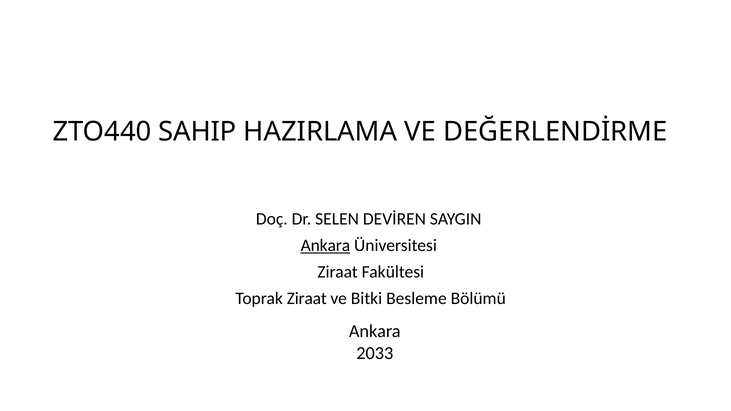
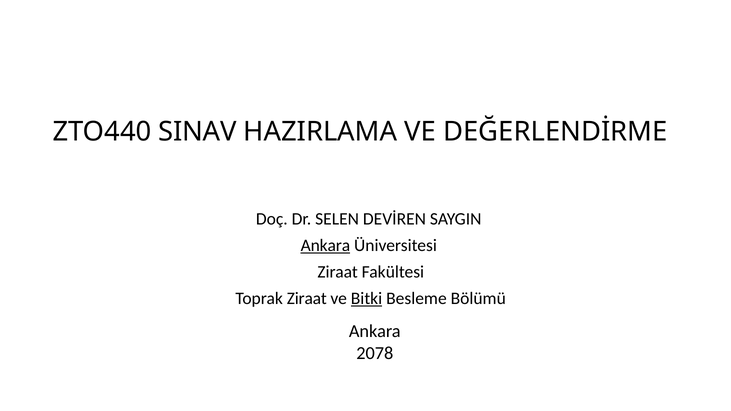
SAHIP: SAHIP -> SINAV
Bitki underline: none -> present
2033: 2033 -> 2078
